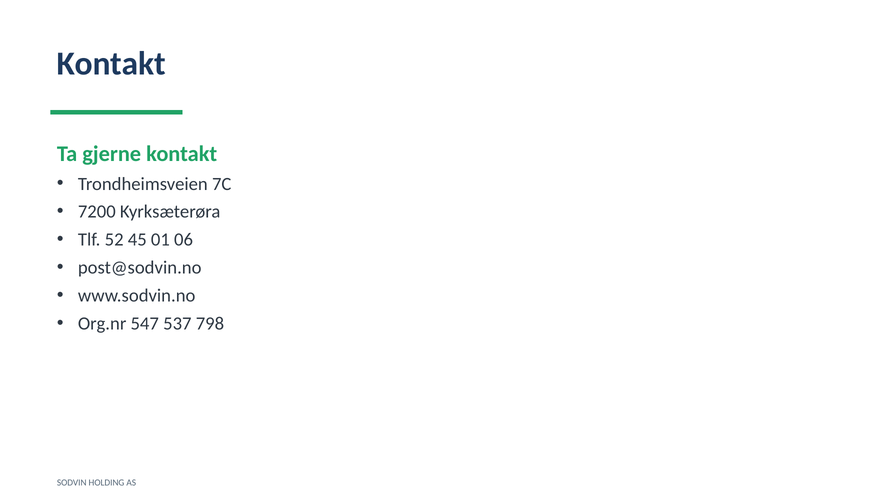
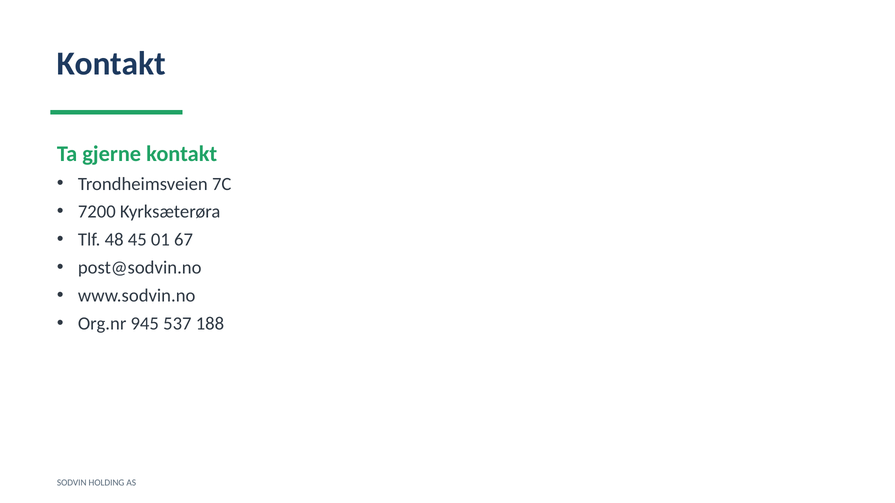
52: 52 -> 48
06: 06 -> 67
547: 547 -> 945
798: 798 -> 188
